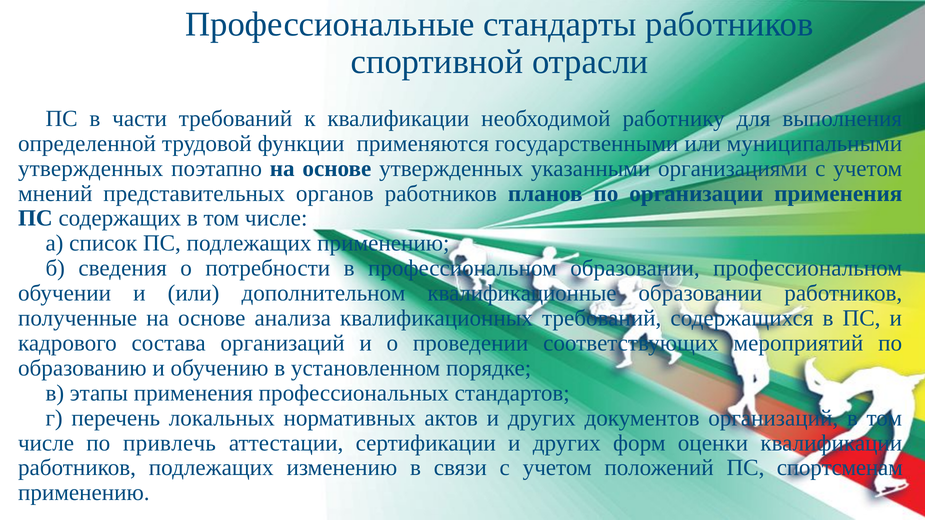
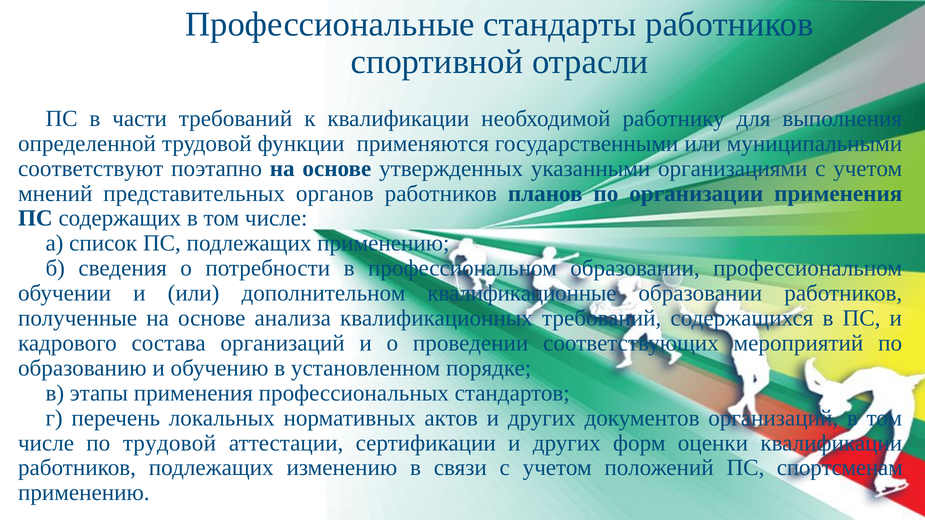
утвержденных at (91, 169): утвержденных -> соответствуют
по привлечь: привлечь -> трудовой
